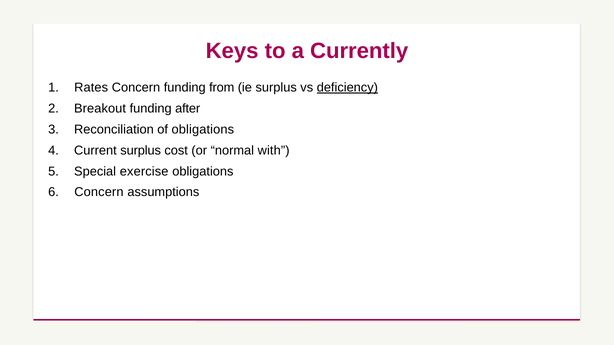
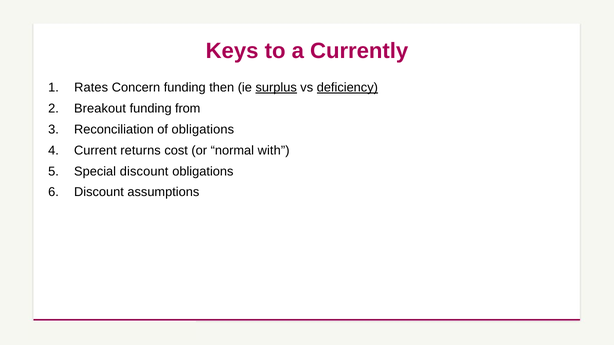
from: from -> then
surplus at (276, 88) underline: none -> present
after: after -> from
Current surplus: surplus -> returns
Special exercise: exercise -> discount
Concern at (99, 192): Concern -> Discount
